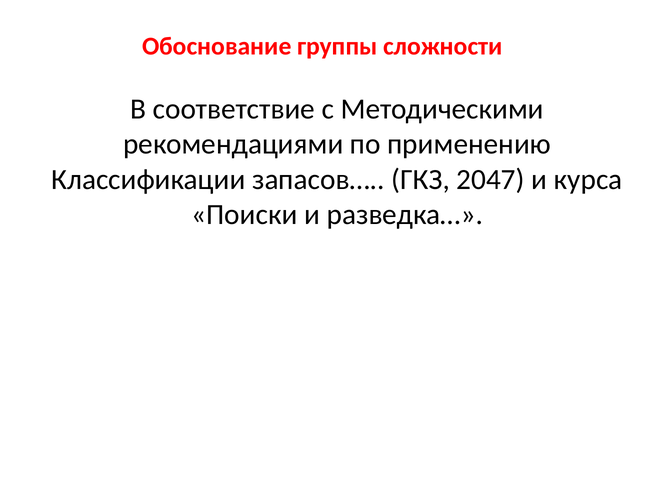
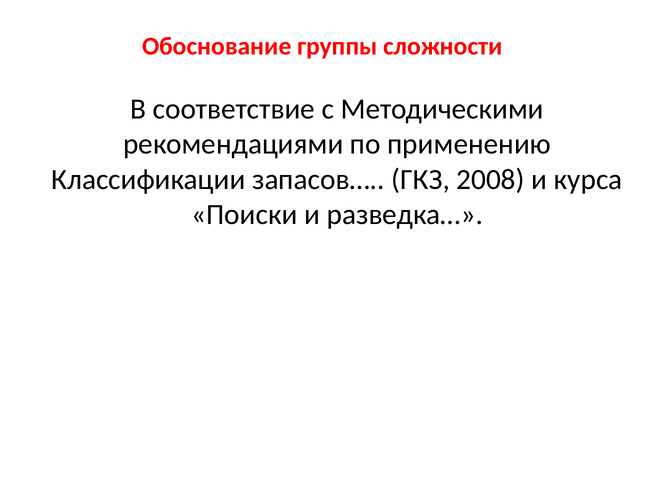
2047: 2047 -> 2008
